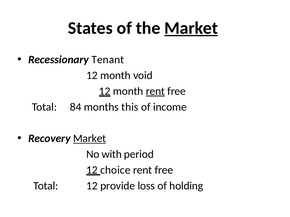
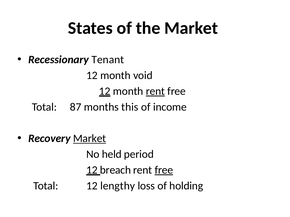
Market at (191, 28) underline: present -> none
84: 84 -> 87
with: with -> held
choice: choice -> breach
free at (164, 170) underline: none -> present
provide: provide -> lengthy
